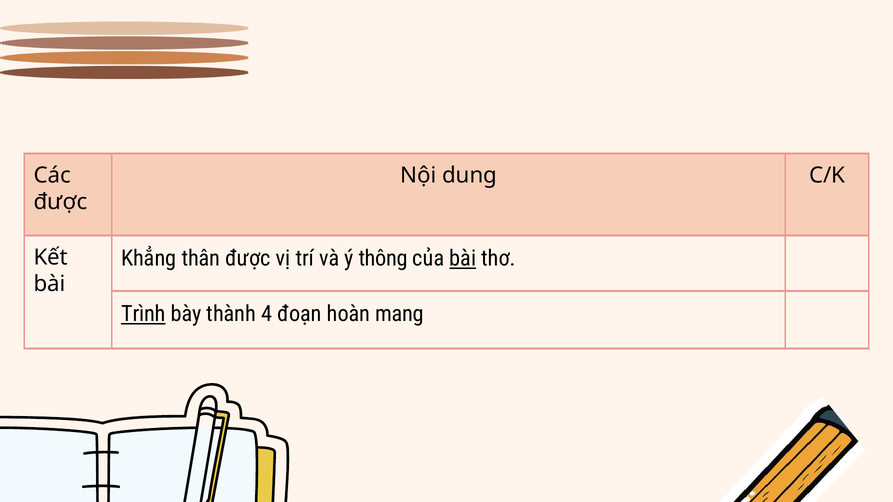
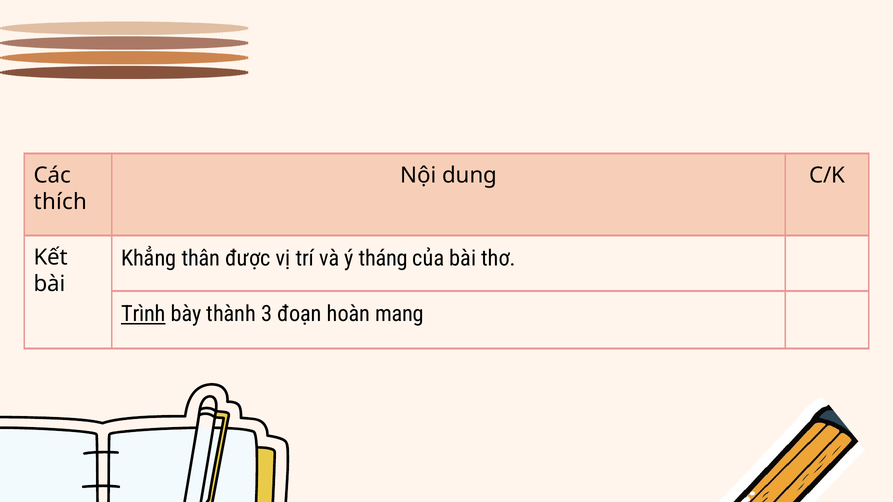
được at (60, 202): được -> thích
thông: thông -> tháng
bài at (463, 259) underline: present -> none
4: 4 -> 3
